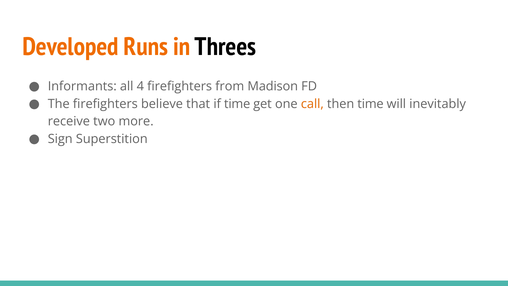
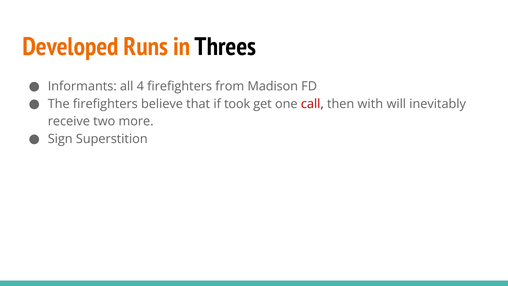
if time: time -> took
call colour: orange -> red
then time: time -> with
